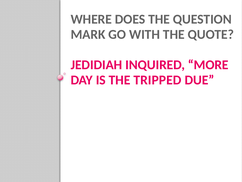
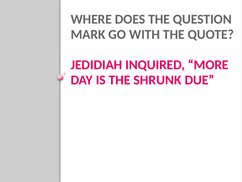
TRIPPED: TRIPPED -> SHRUNK
